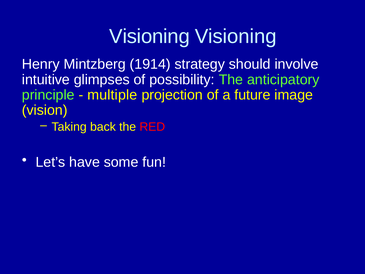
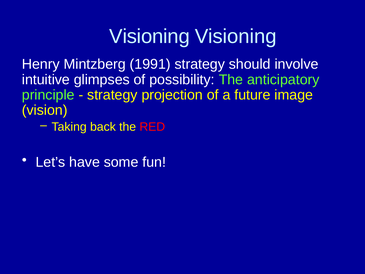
1914: 1914 -> 1991
multiple at (112, 95): multiple -> strategy
